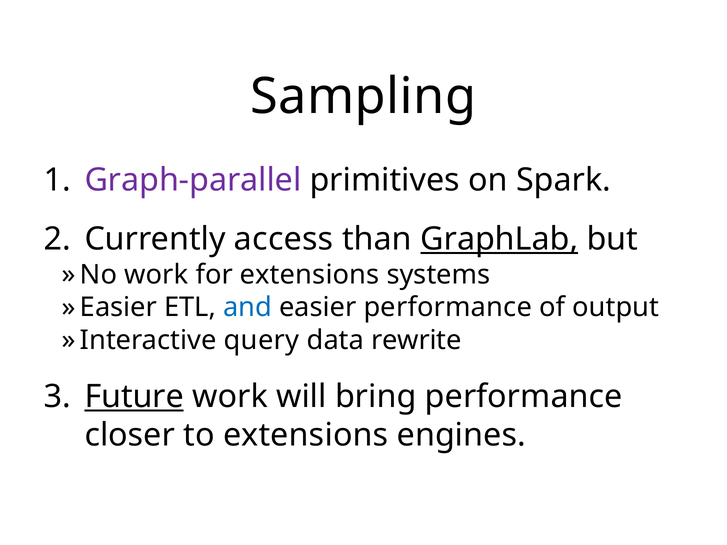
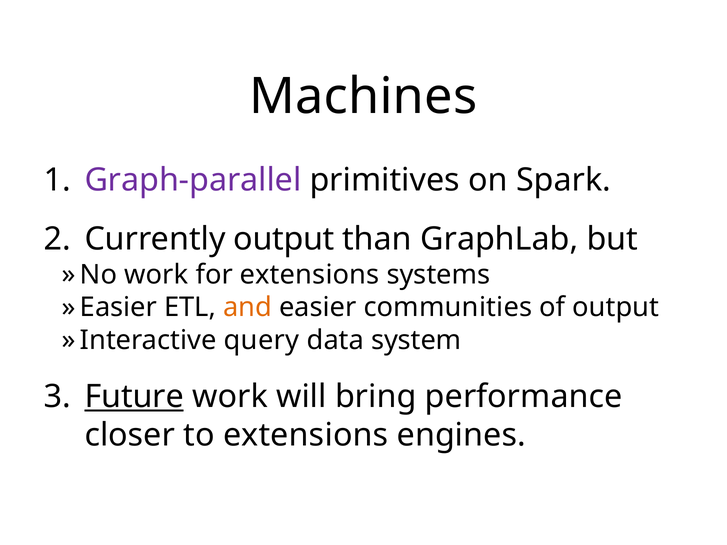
Sampling: Sampling -> Machines
Currently access: access -> output
GraphLab underline: present -> none
and colour: blue -> orange
easier performance: performance -> communities
rewrite: rewrite -> system
